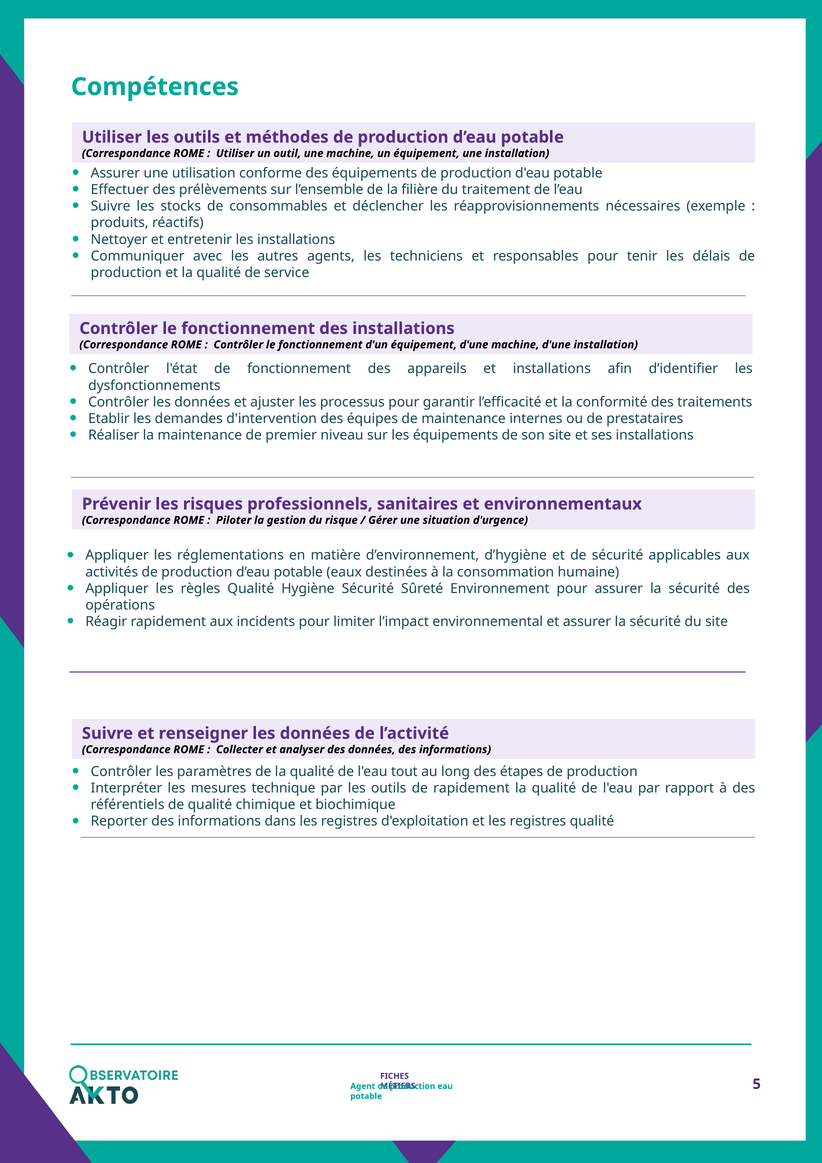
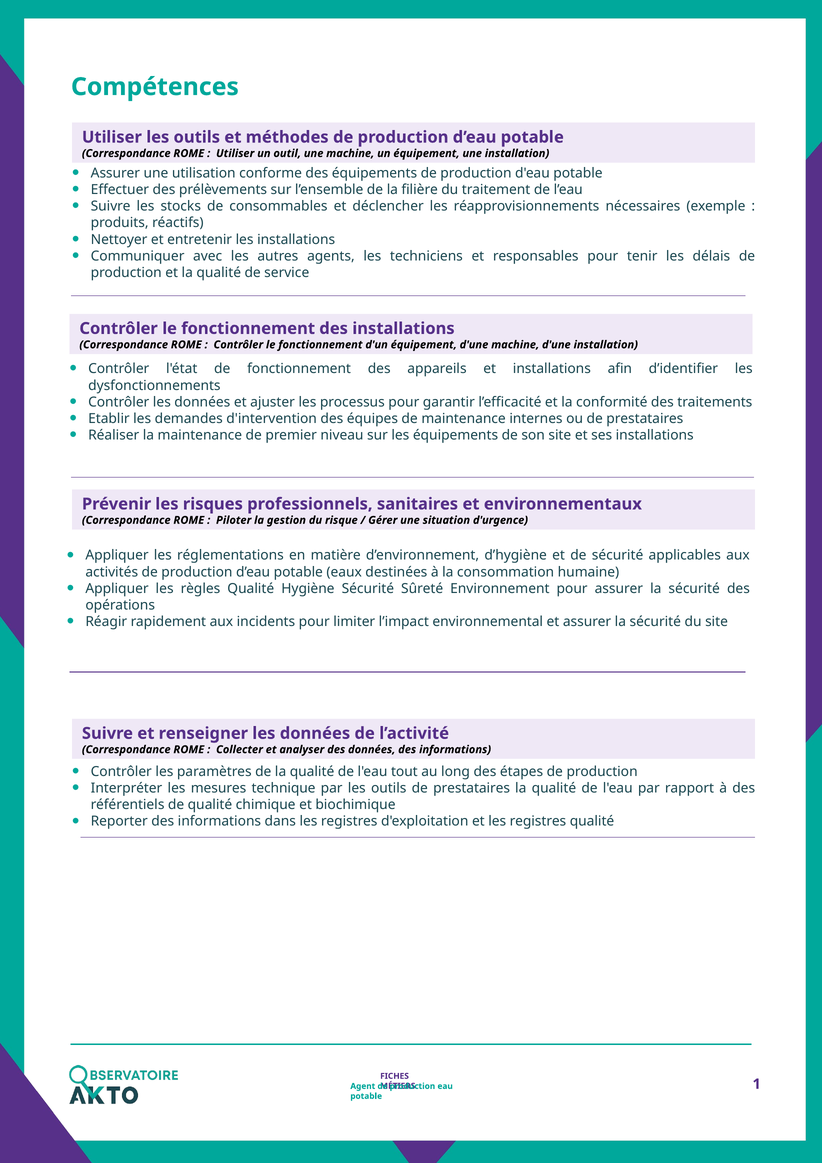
outils de rapidement: rapidement -> prestataires
5: 5 -> 1
